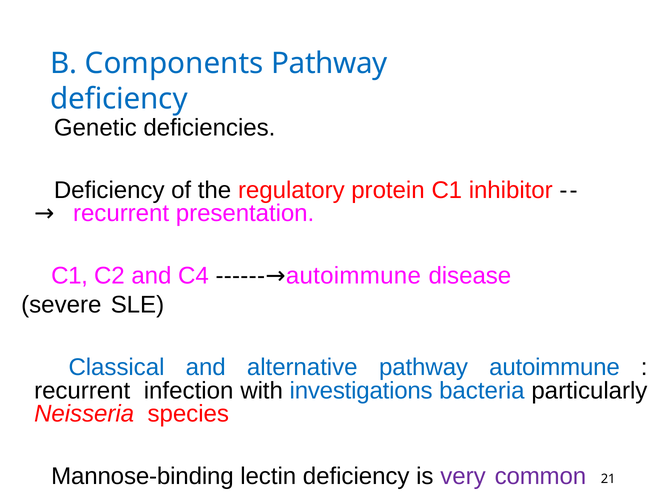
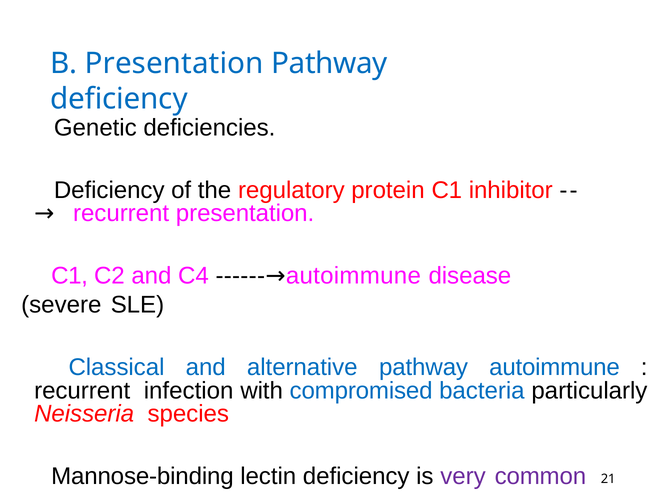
B Components: Components -> Presentation
investigations: investigations -> compromised
